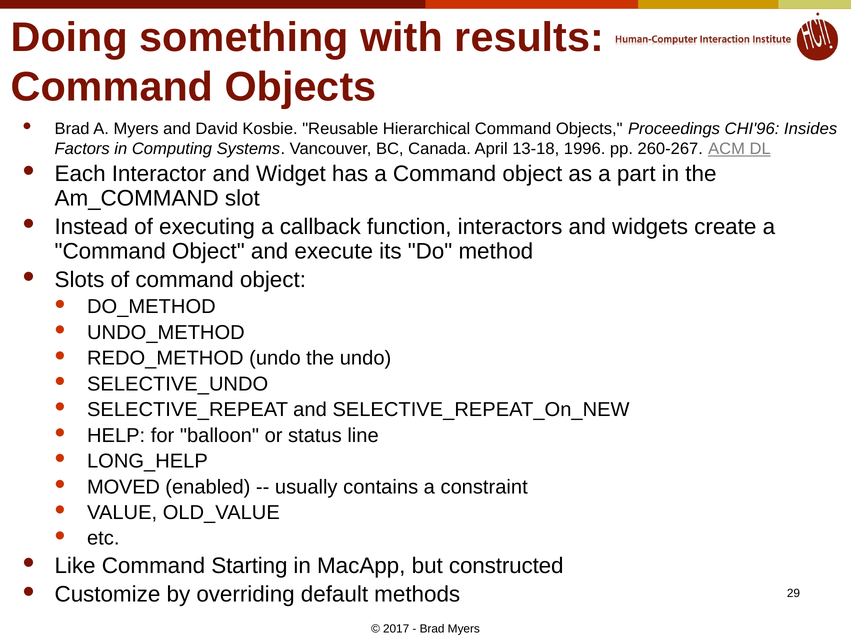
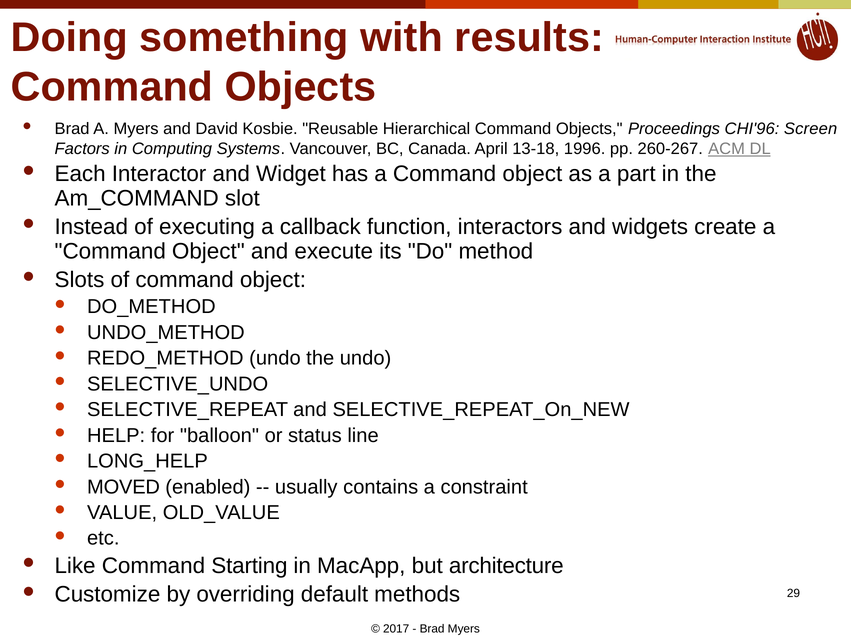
Insides: Insides -> Screen
constructed: constructed -> architecture
